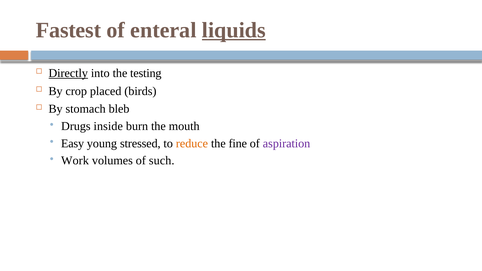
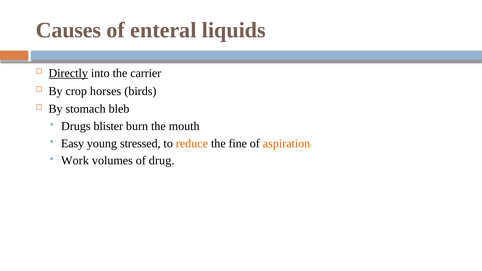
Fastest: Fastest -> Causes
liquids underline: present -> none
testing: testing -> carrier
placed: placed -> horses
inside: inside -> blister
aspiration colour: purple -> orange
such: such -> drug
